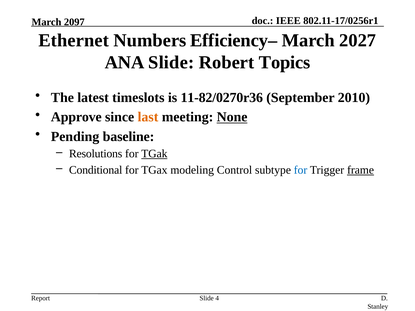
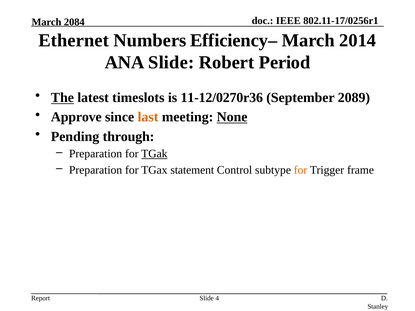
2097: 2097 -> 2084
2027: 2027 -> 2014
Topics: Topics -> Period
The underline: none -> present
11-82/0270r36: 11-82/0270r36 -> 11-12/0270r36
2010: 2010 -> 2089
baseline: baseline -> through
Resolutions at (96, 154): Resolutions -> Preparation
Conditional at (96, 170): Conditional -> Preparation
modeling: modeling -> statement
for at (301, 170) colour: blue -> orange
frame underline: present -> none
